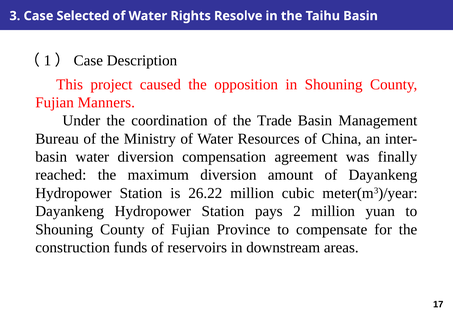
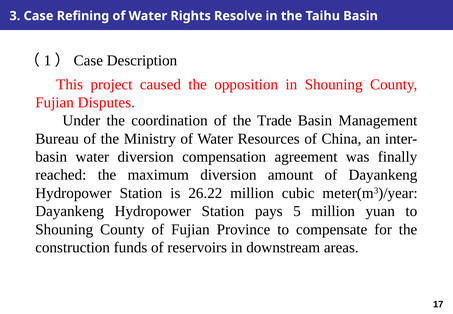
Selected: Selected -> Refining
Manners: Manners -> Disputes
2: 2 -> 5
